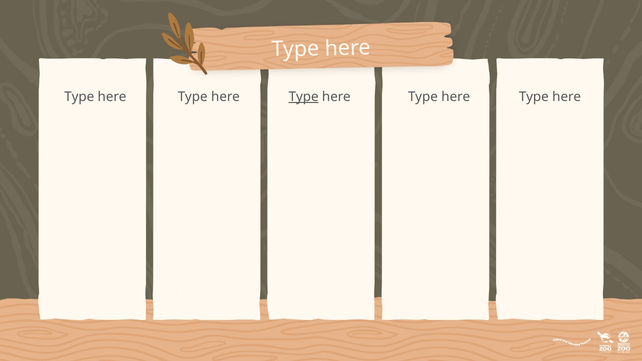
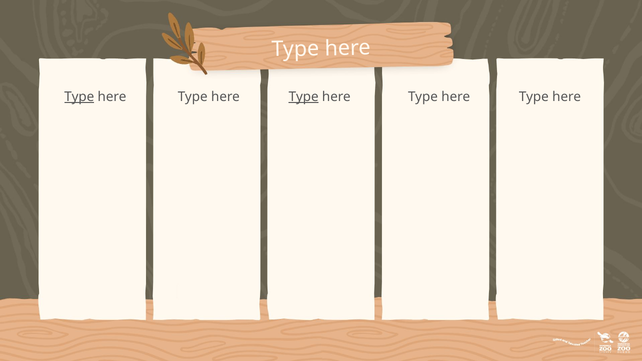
Type at (79, 97) underline: none -> present
